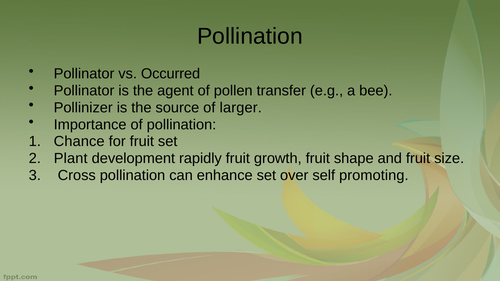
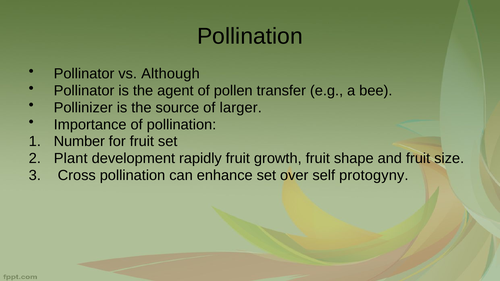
Occurred: Occurred -> Although
Chance: Chance -> Number
promoting: promoting -> protogyny
